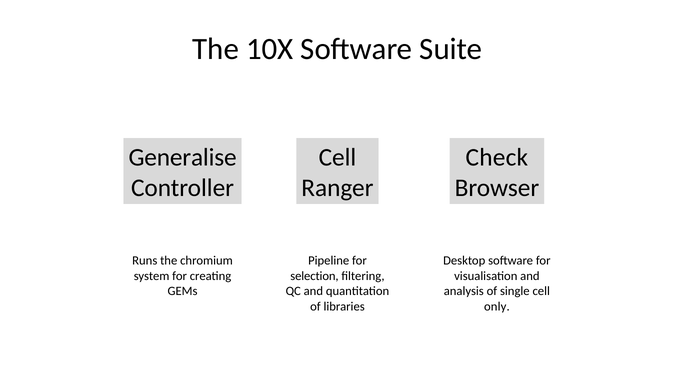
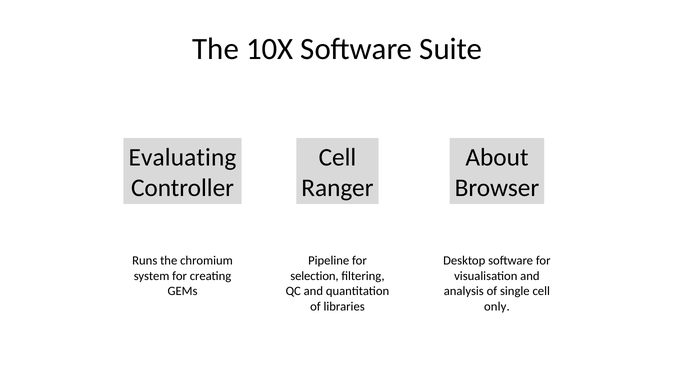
Generalise: Generalise -> Evaluating
Check: Check -> About
